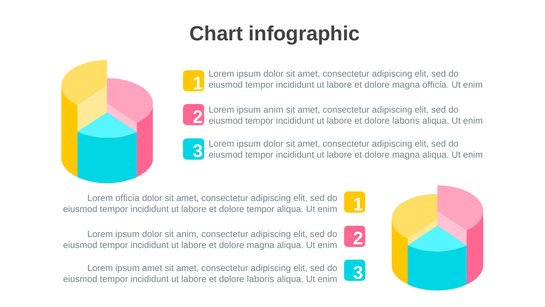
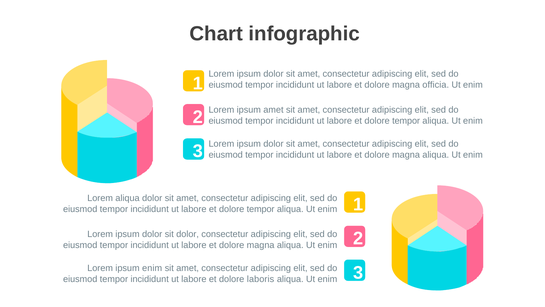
ipsum anim: anim -> amet
laboris at (406, 121): laboris -> tempor
Lorem officia: officia -> aliqua
sit anim: anim -> dolor
ipsum amet: amet -> enim
